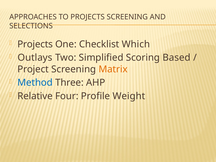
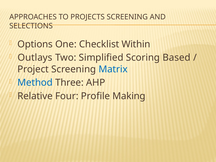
Projects at (35, 44): Projects -> Options
Which: Which -> Within
Matrix colour: orange -> blue
Weight: Weight -> Making
